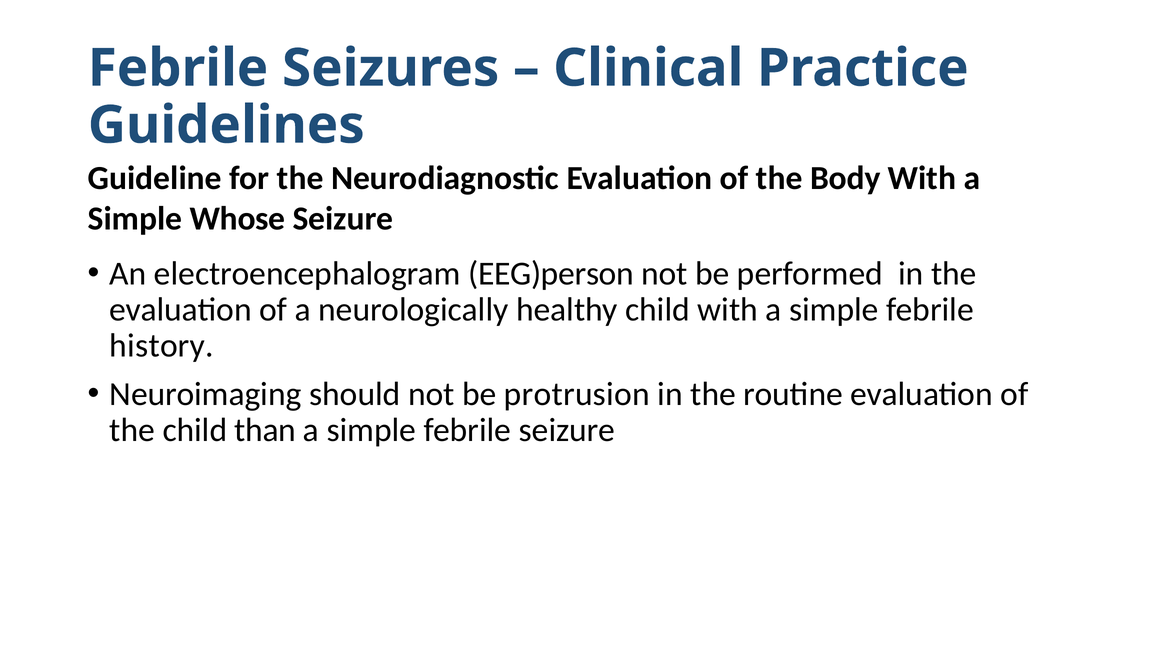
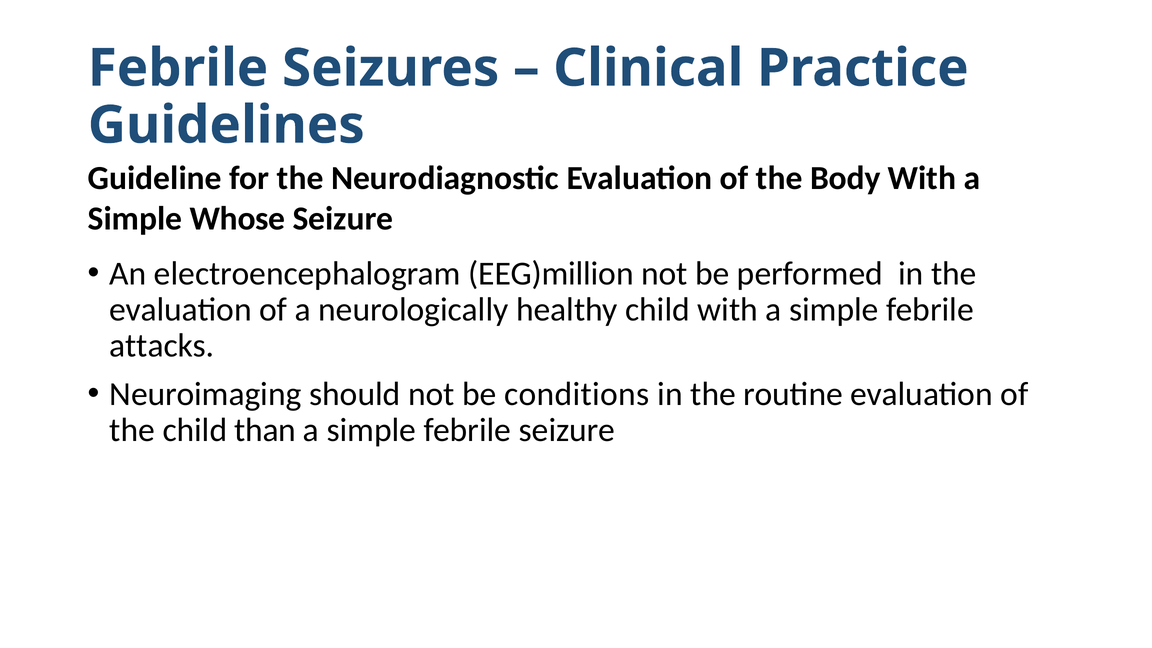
EEG)person: EEG)person -> EEG)million
history: history -> attacks
protrusion: protrusion -> conditions
